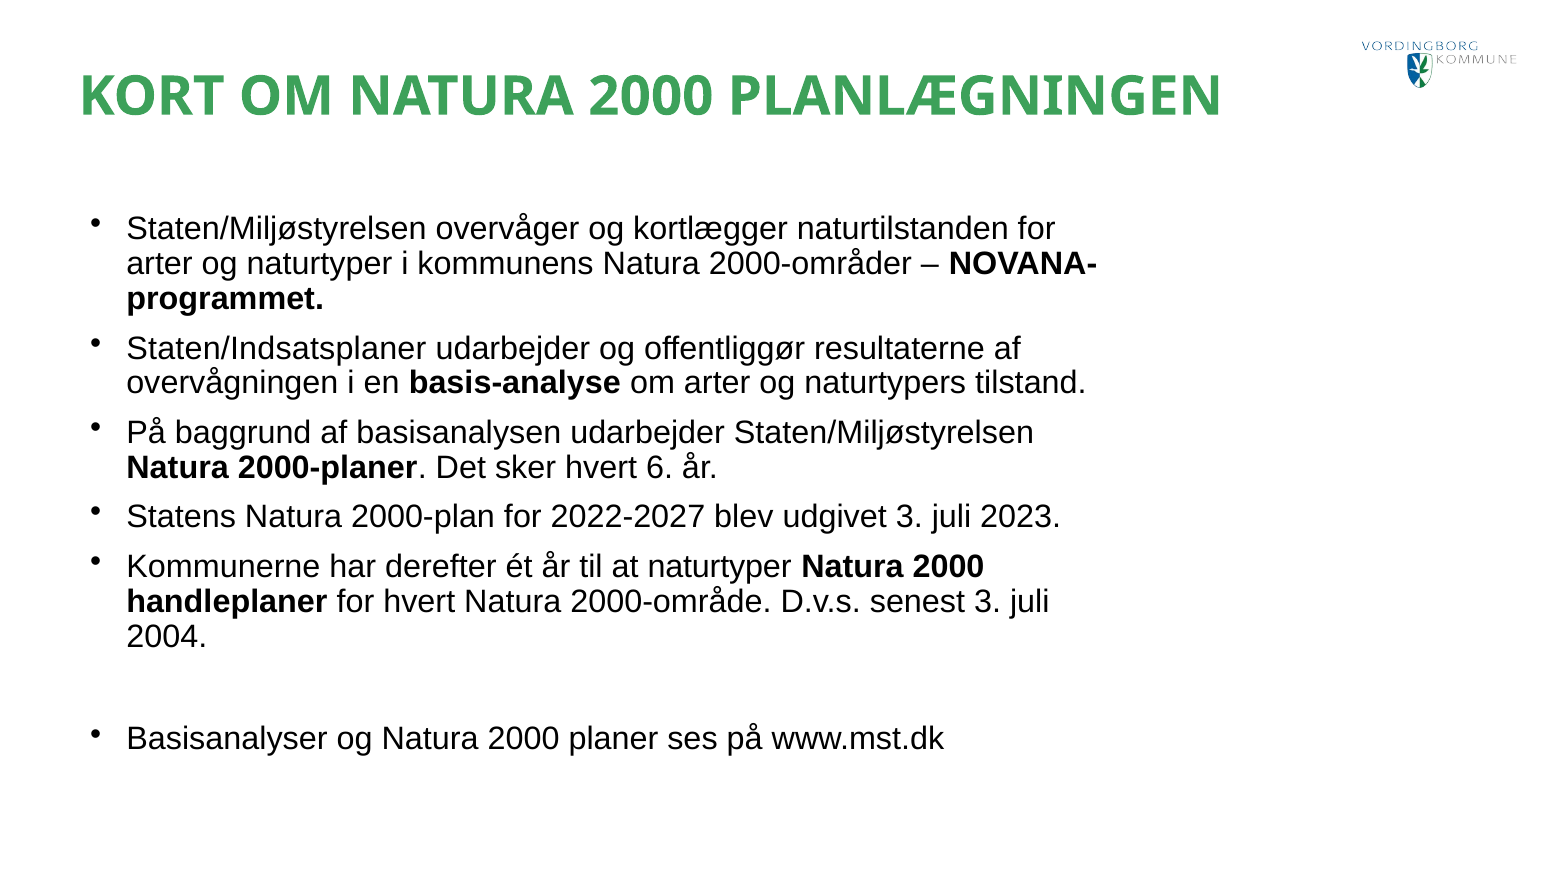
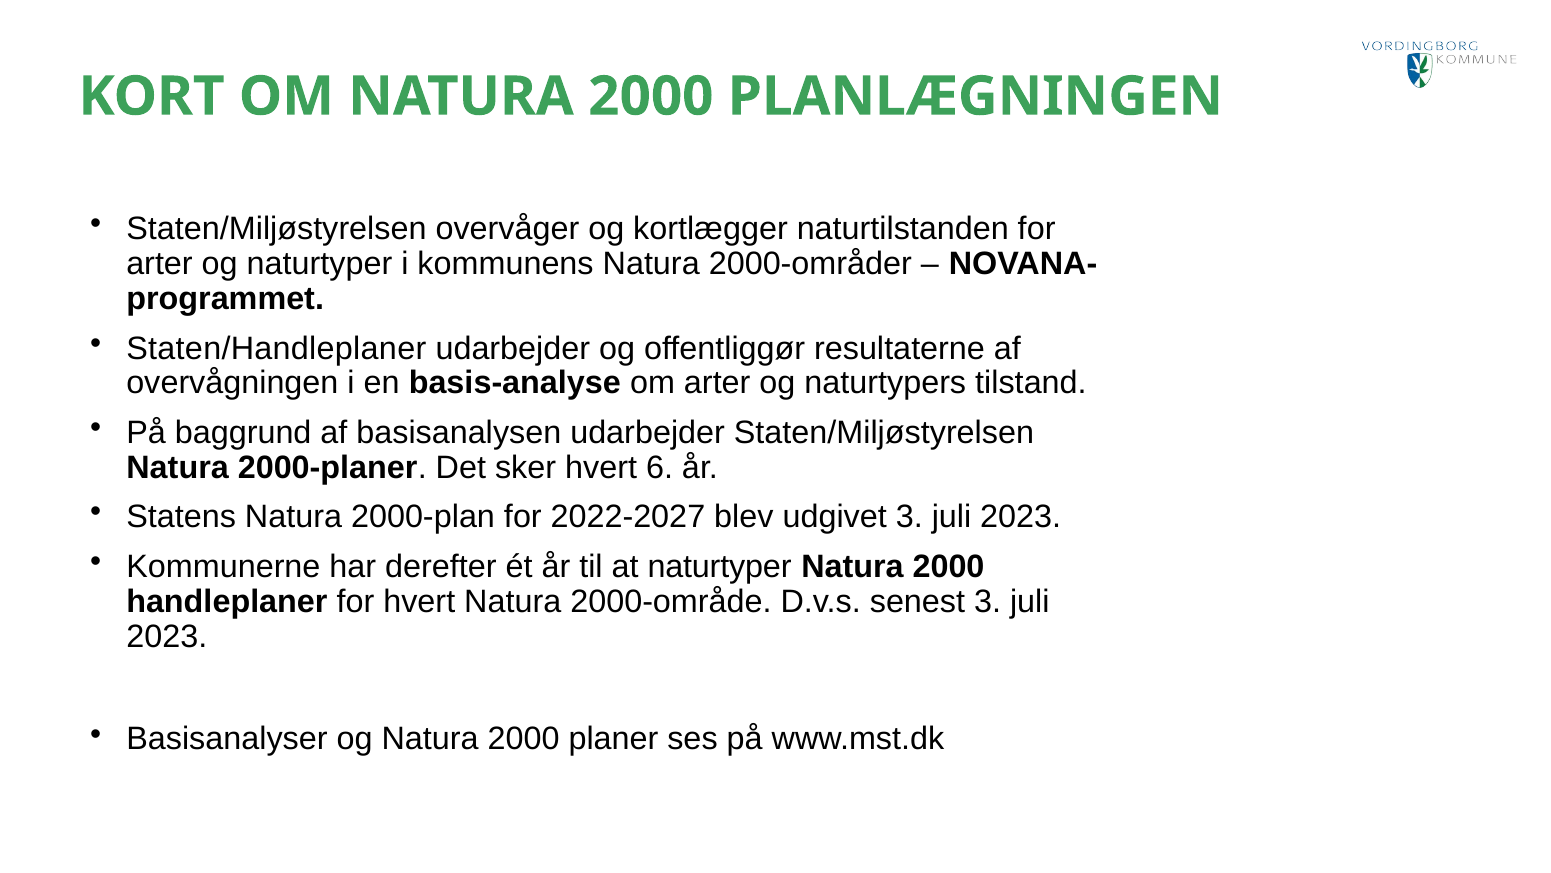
Staten/Indsatsplaner: Staten/Indsatsplaner -> Staten/Handleplaner
2004 at (167, 636): 2004 -> 2023
